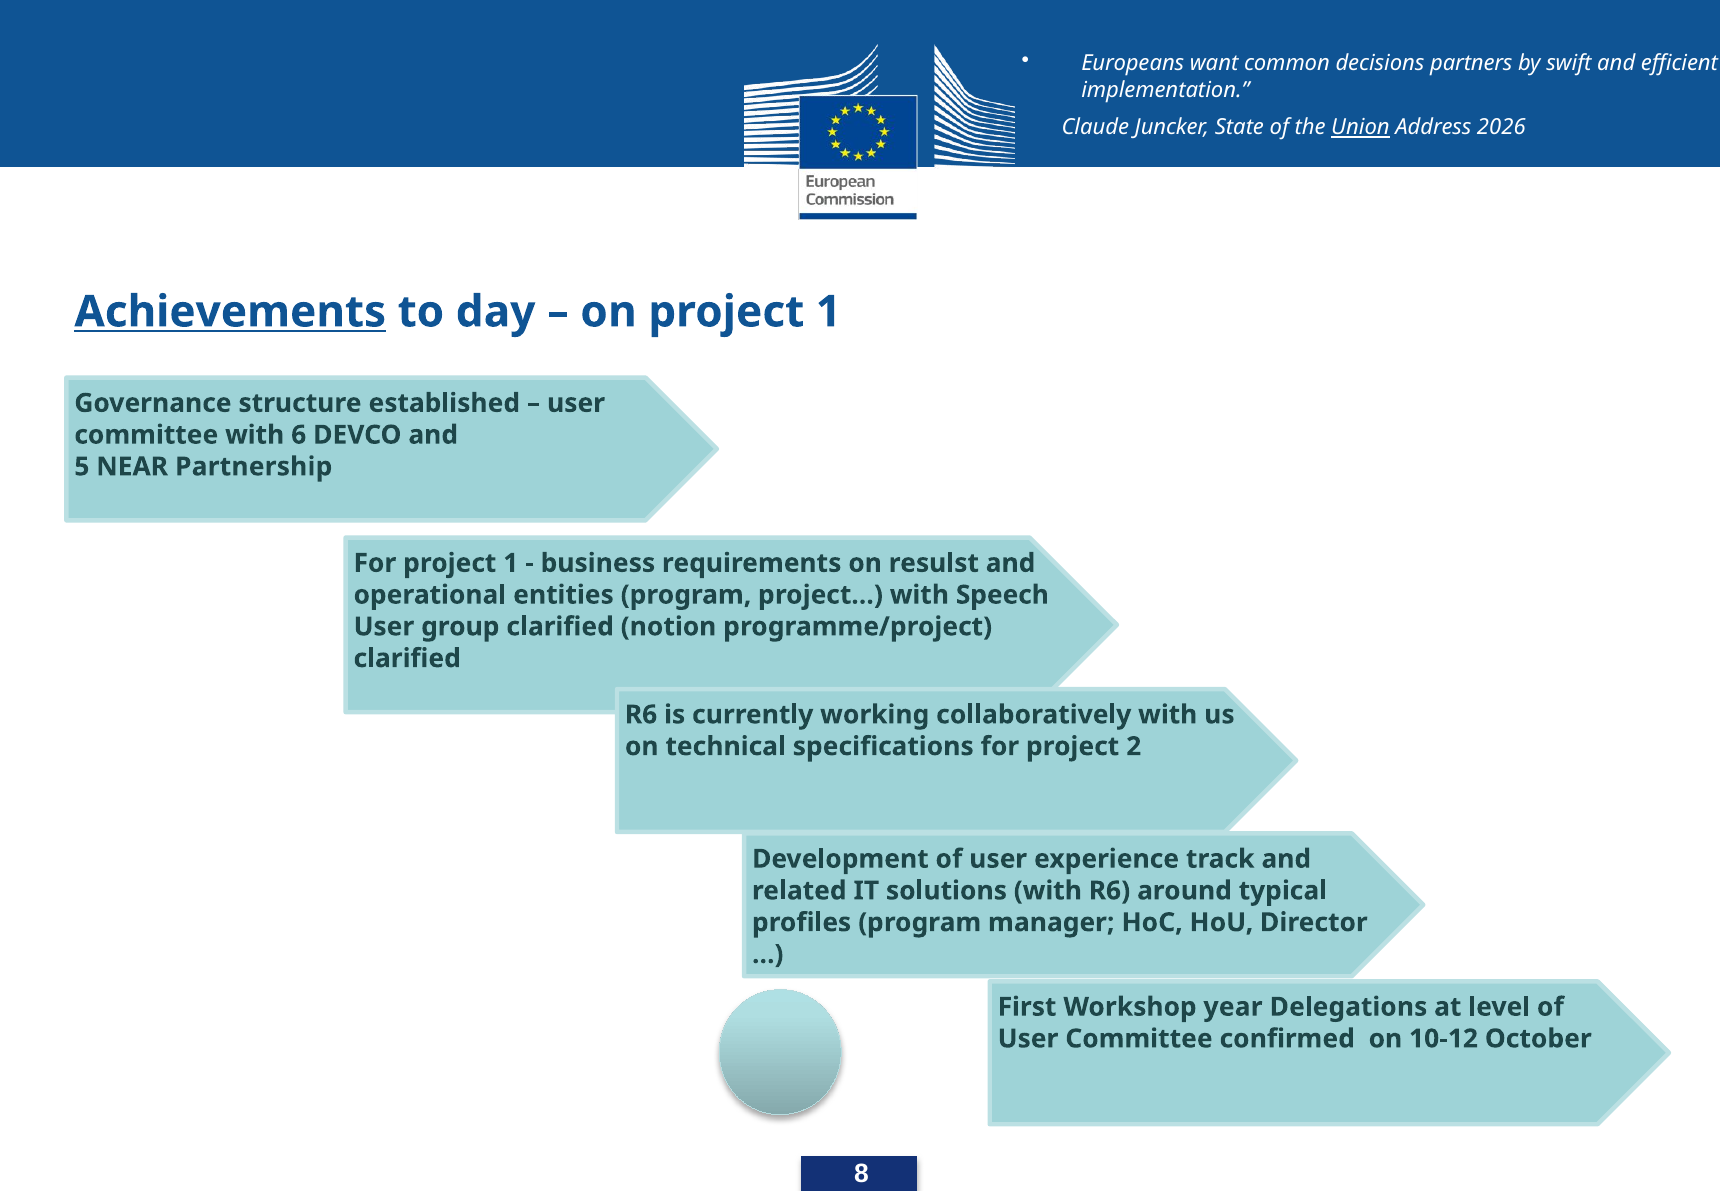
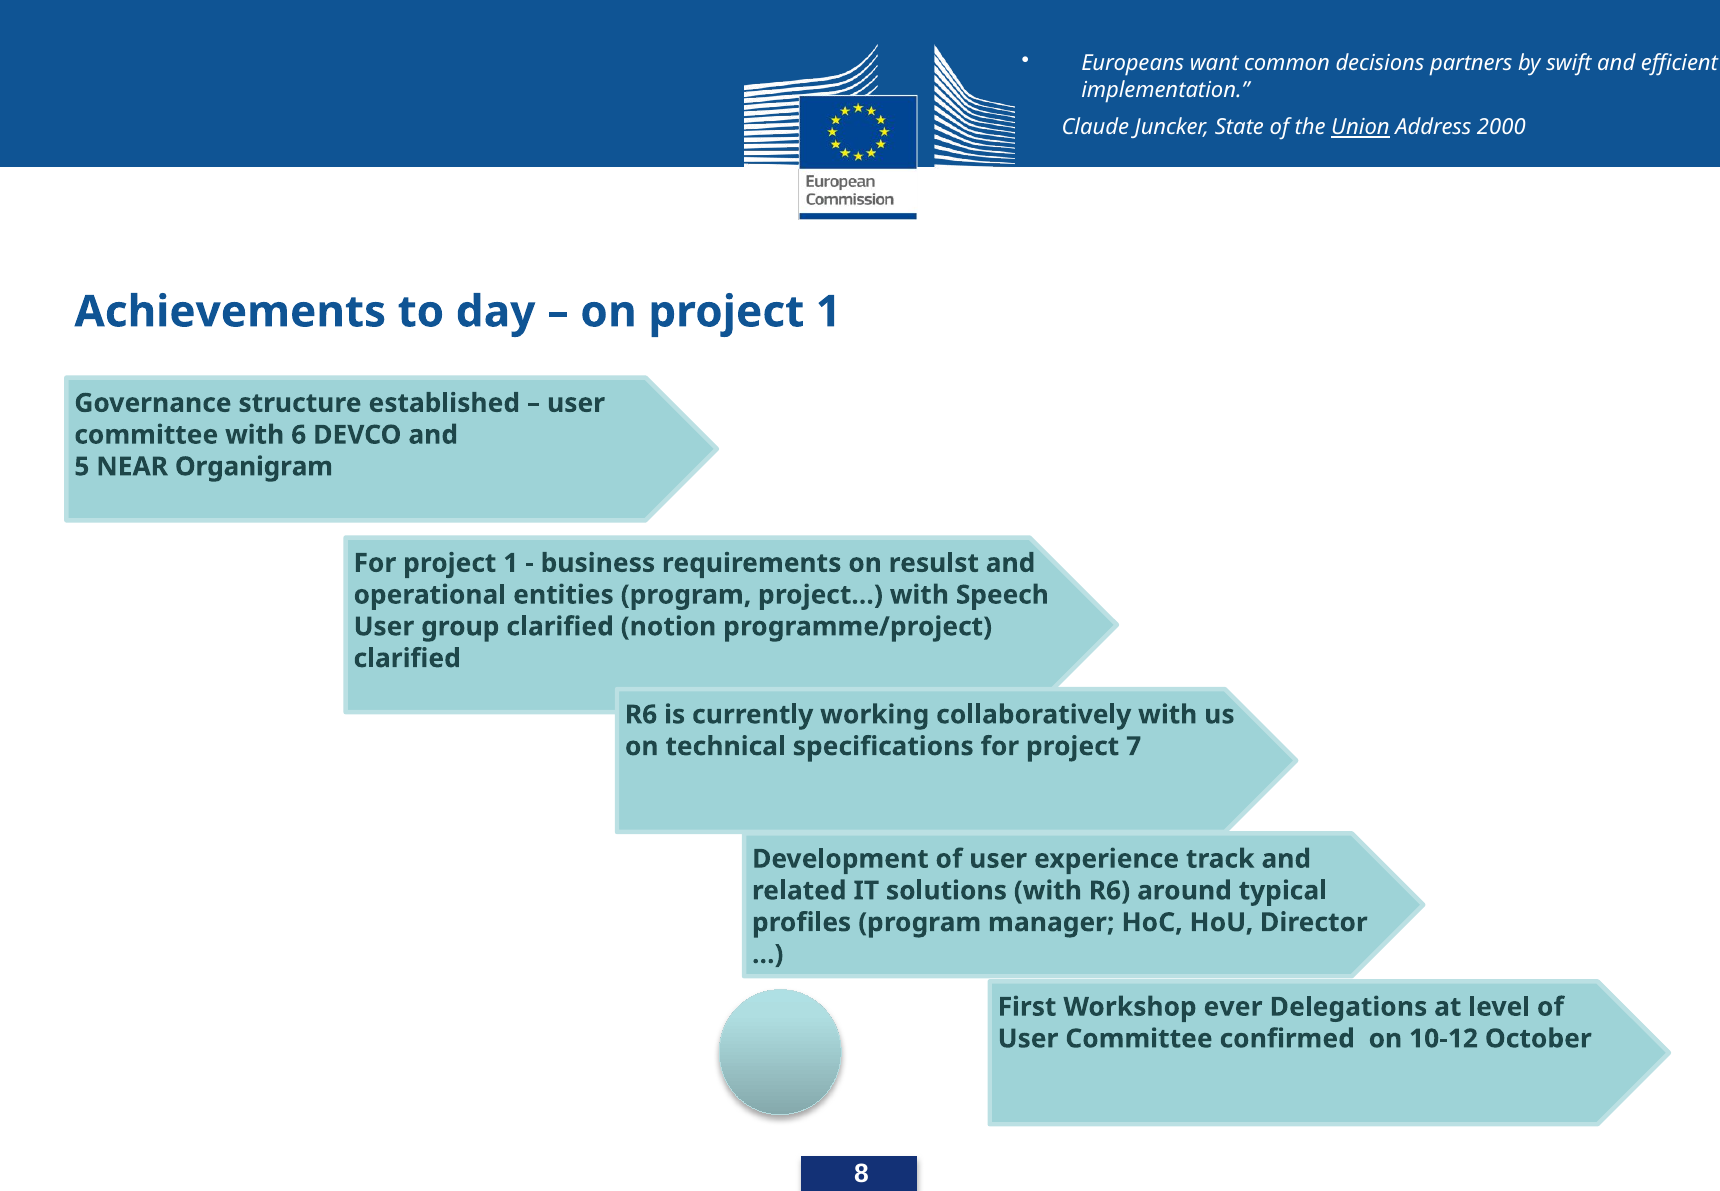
2026: 2026 -> 2000
Achievements underline: present -> none
Partnership: Partnership -> Organigram
2: 2 -> 7
year: year -> ever
